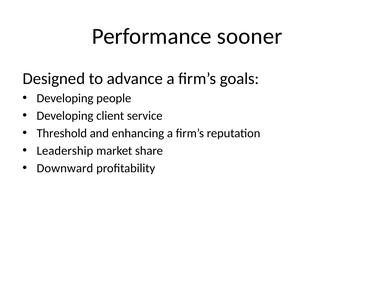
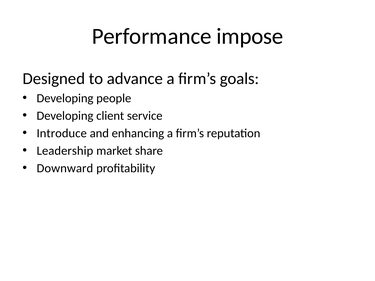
sooner: sooner -> impose
Threshold: Threshold -> Introduce
